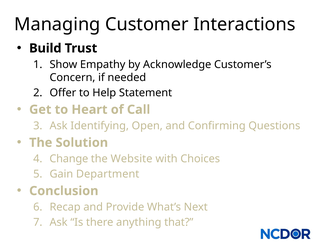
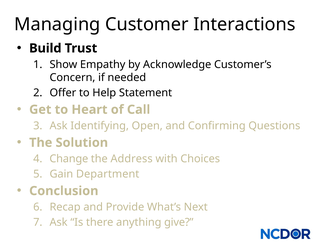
Website: Website -> Address
that: that -> give
